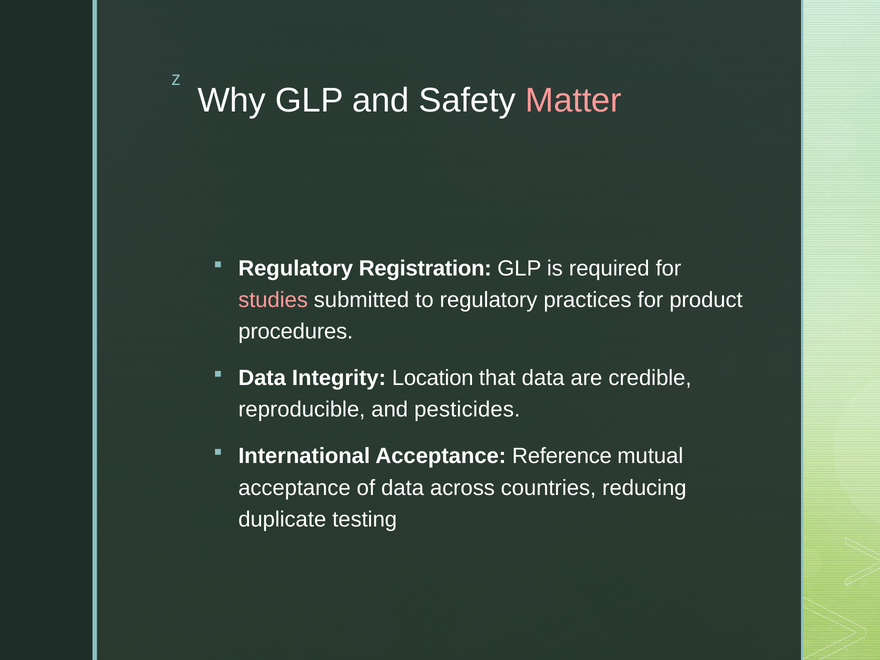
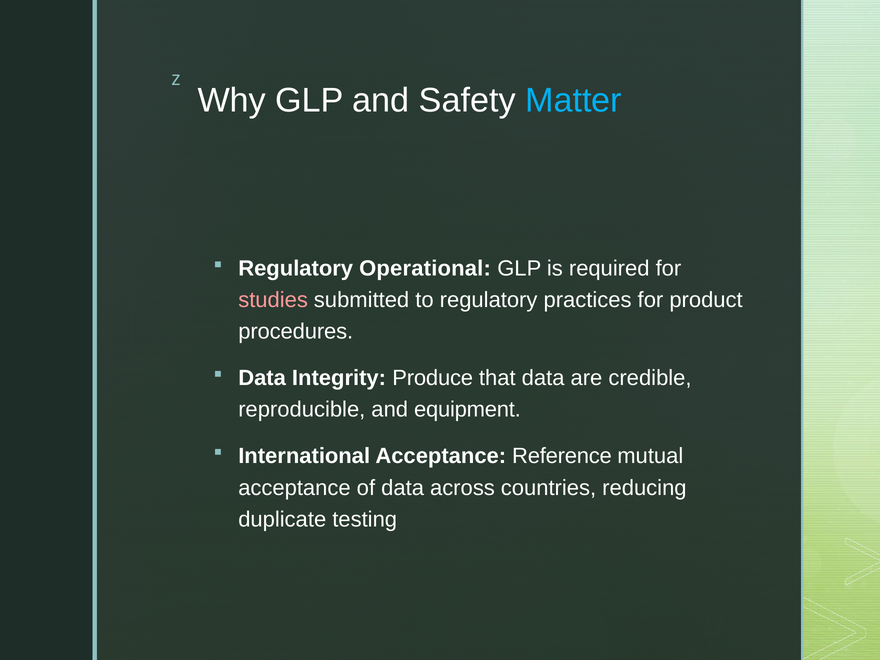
Matter colour: pink -> light blue
Registration: Registration -> Operational
Location: Location -> Produce
pesticides: pesticides -> equipment
